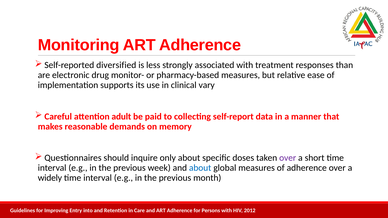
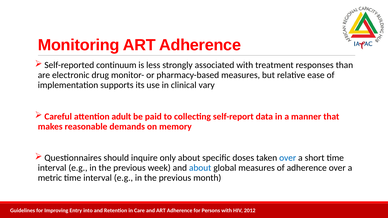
diversified: diversified -> continuum
over at (288, 158) colour: purple -> blue
widely: widely -> metric
